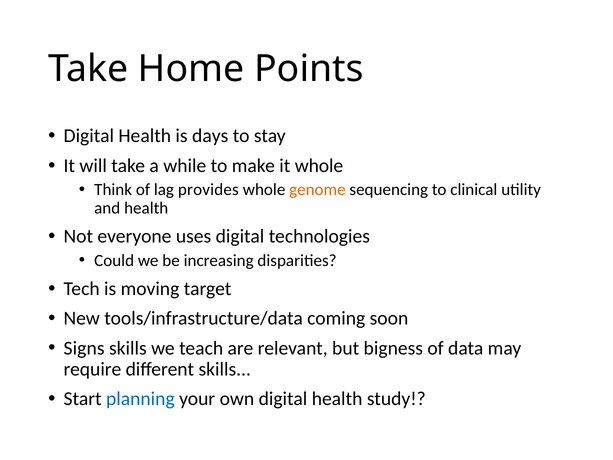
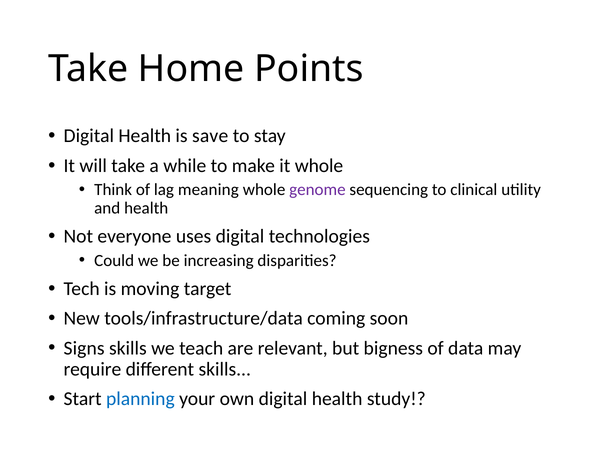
days: days -> save
provides: provides -> meaning
genome colour: orange -> purple
